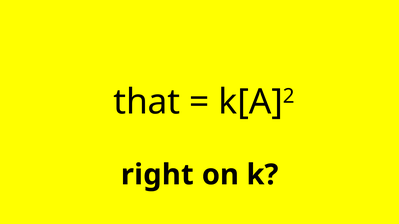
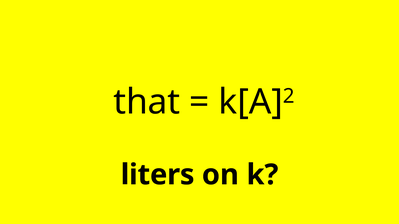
right: right -> liters
